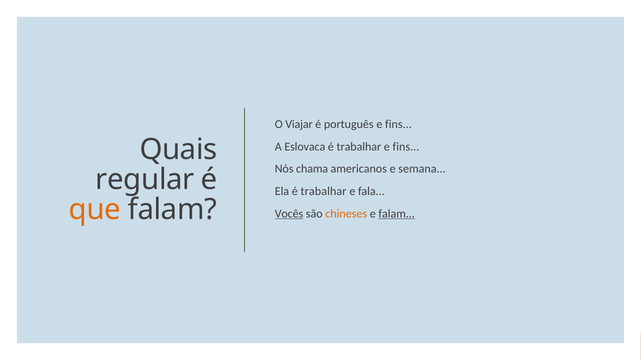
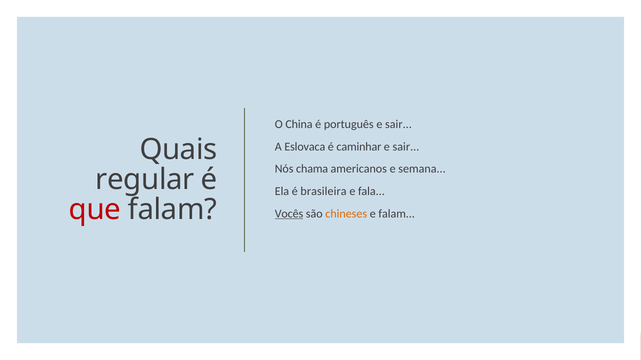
Viajar: Viajar -> China
português e fins: fins -> sair
trabalhar at (359, 147): trabalhar -> caminhar
fins at (406, 147): fins -> sair
Ela é trabalhar: trabalhar -> brasileira
que colour: orange -> red
falam at (397, 214) underline: present -> none
